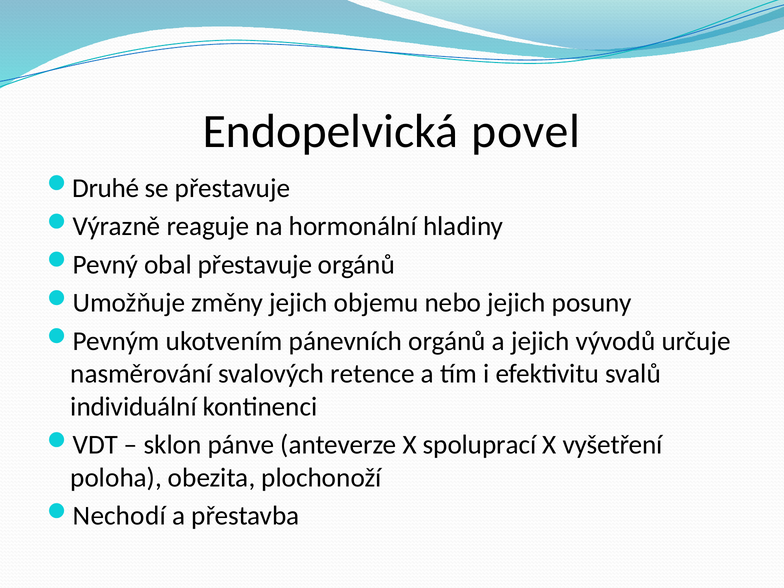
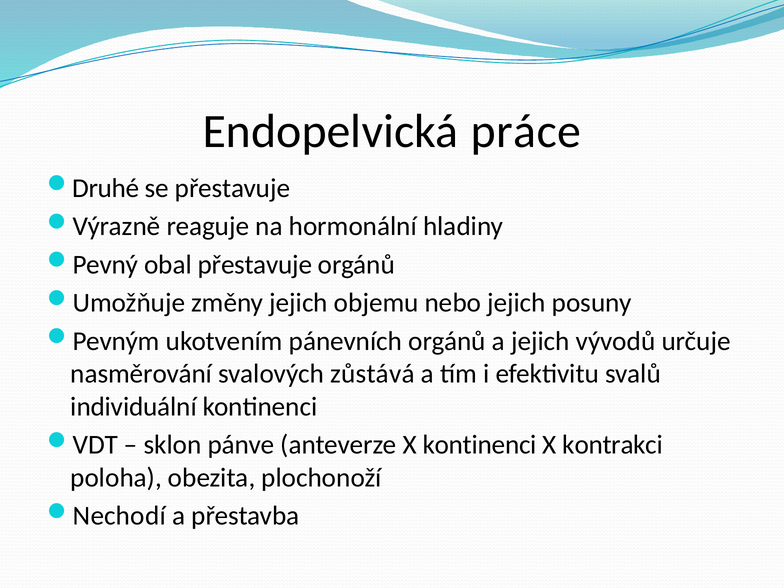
povel: povel -> práce
retence: retence -> zůstává
X spoluprací: spoluprací -> kontinenci
vyšetření: vyšetření -> kontrakci
